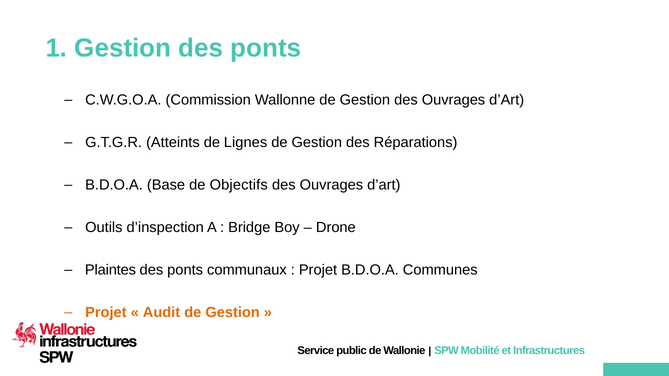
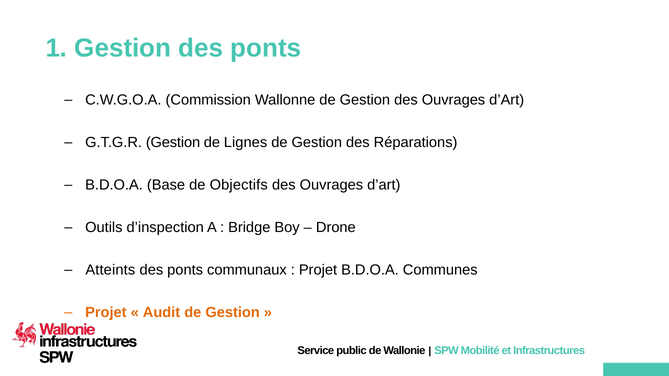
G.T.G.R Atteints: Atteints -> Gestion
Plaintes: Plaintes -> Atteints
